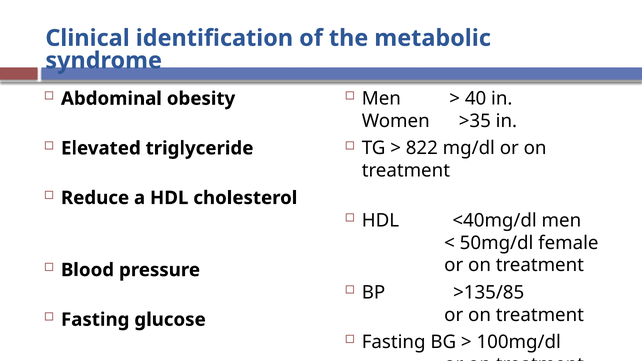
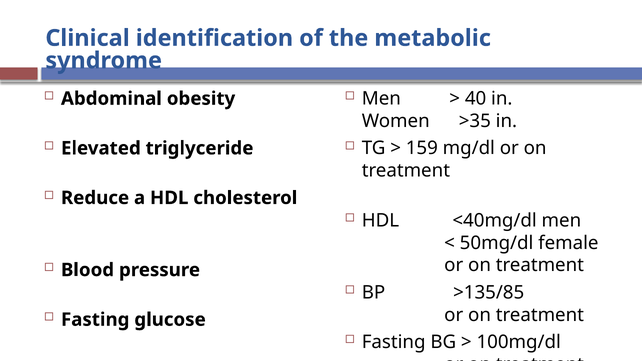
822: 822 -> 159
